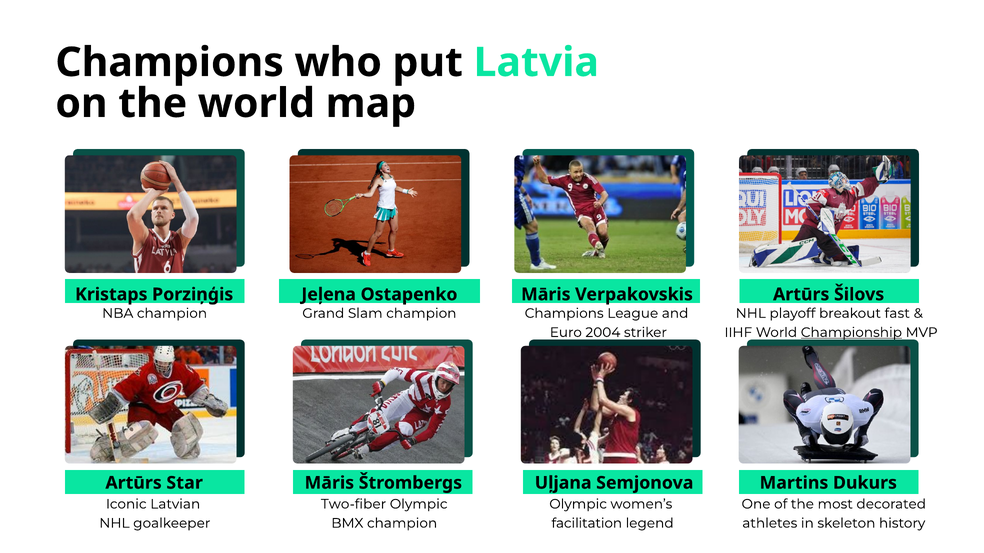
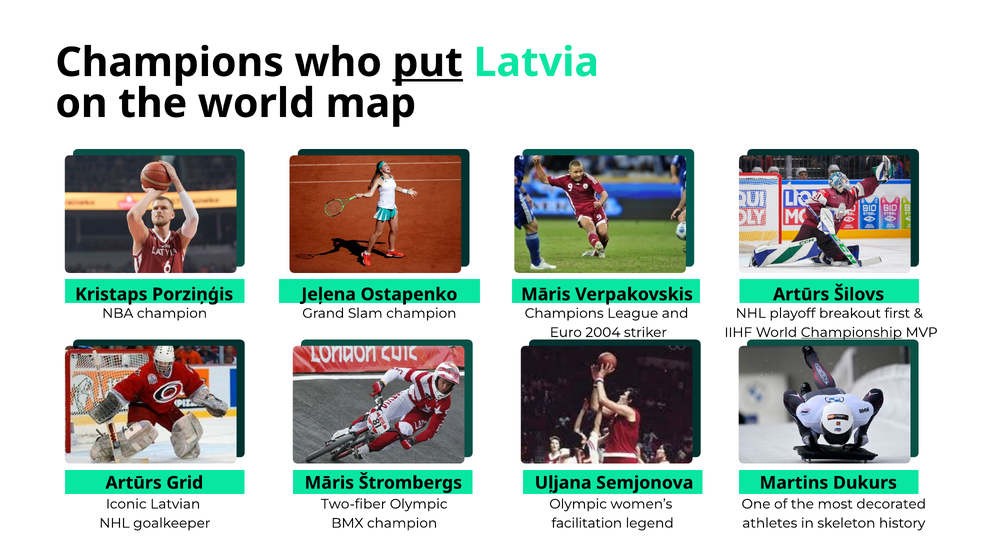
put underline: none -> present
fast: fast -> first
Star: Star -> Grid
